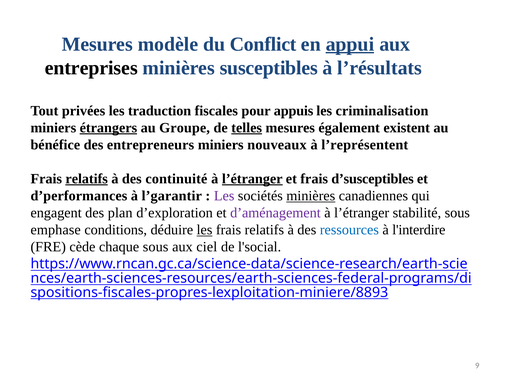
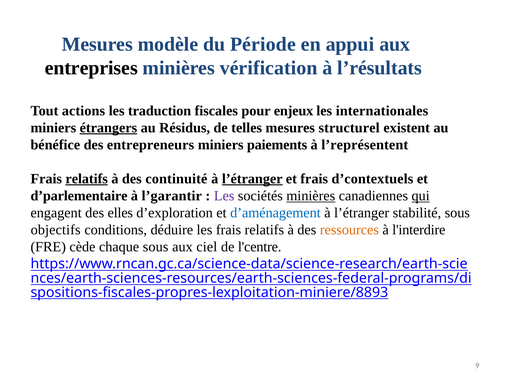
Conflict: Conflict -> Période
appui underline: present -> none
susceptibles: susceptibles -> vérification
privées: privées -> actions
appuis: appuis -> enjeux
criminalisation: criminalisation -> internationales
Groupe: Groupe -> Résidus
telles underline: present -> none
également: également -> structurel
nouveaux: nouveaux -> paiements
d’susceptibles: d’susceptibles -> d’contextuels
d’performances: d’performances -> d’parlementaire
qui underline: none -> present
plan: plan -> elles
d’aménagement colour: purple -> blue
emphase: emphase -> objectifs
les at (205, 230) underline: present -> none
ressources colour: blue -> orange
l'social: l'social -> l'centre
